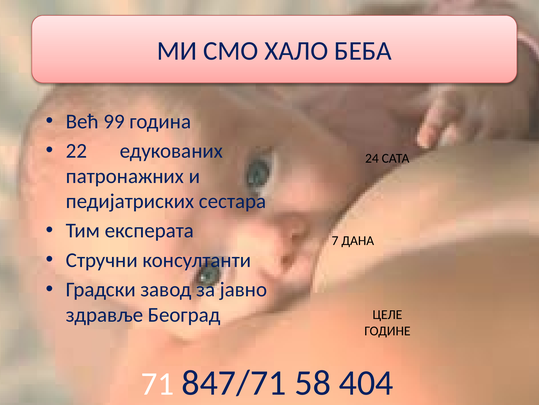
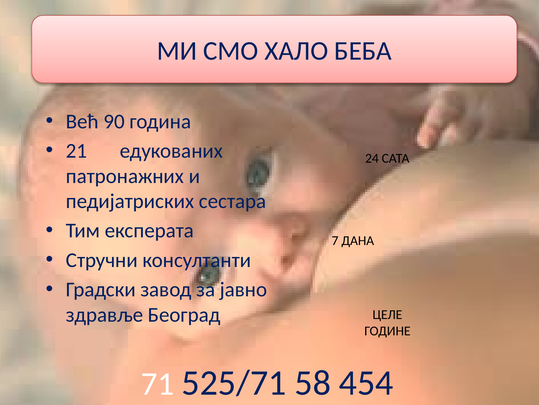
99: 99 -> 90
22: 22 -> 21
847/71: 847/71 -> 525/71
404: 404 -> 454
